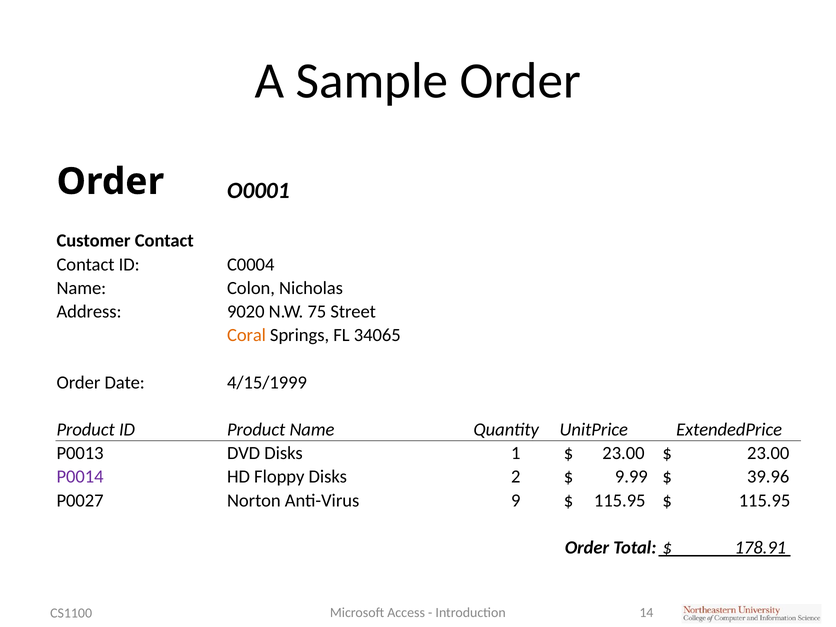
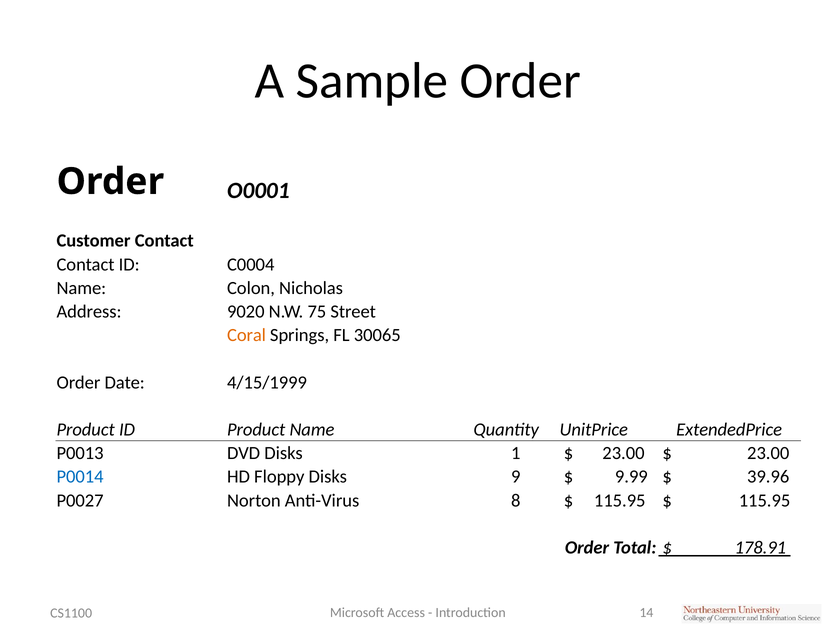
34065: 34065 -> 30065
P0014 colour: purple -> blue
2: 2 -> 9
9: 9 -> 8
